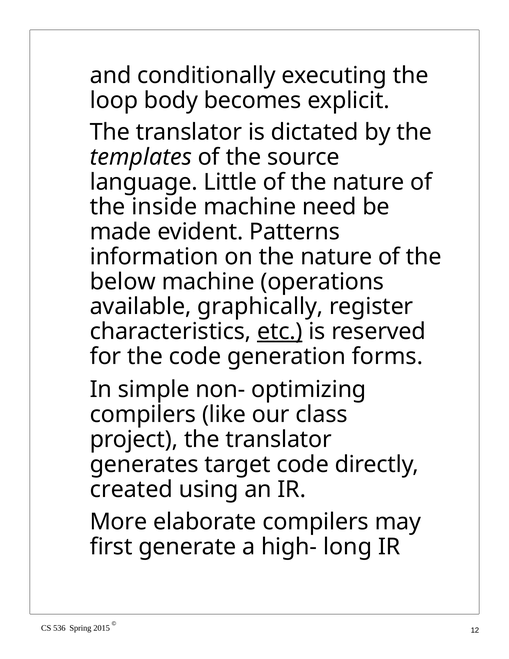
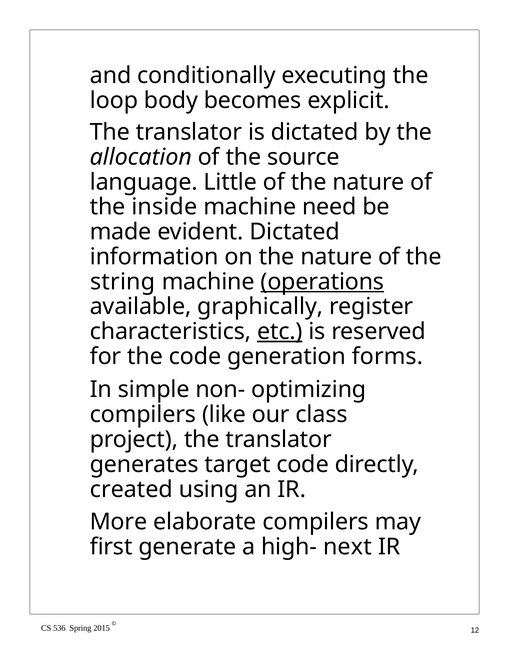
templates: templates -> allocation
evident Patterns: Patterns -> Dictated
below: below -> string
operations underline: none -> present
long: long -> next
